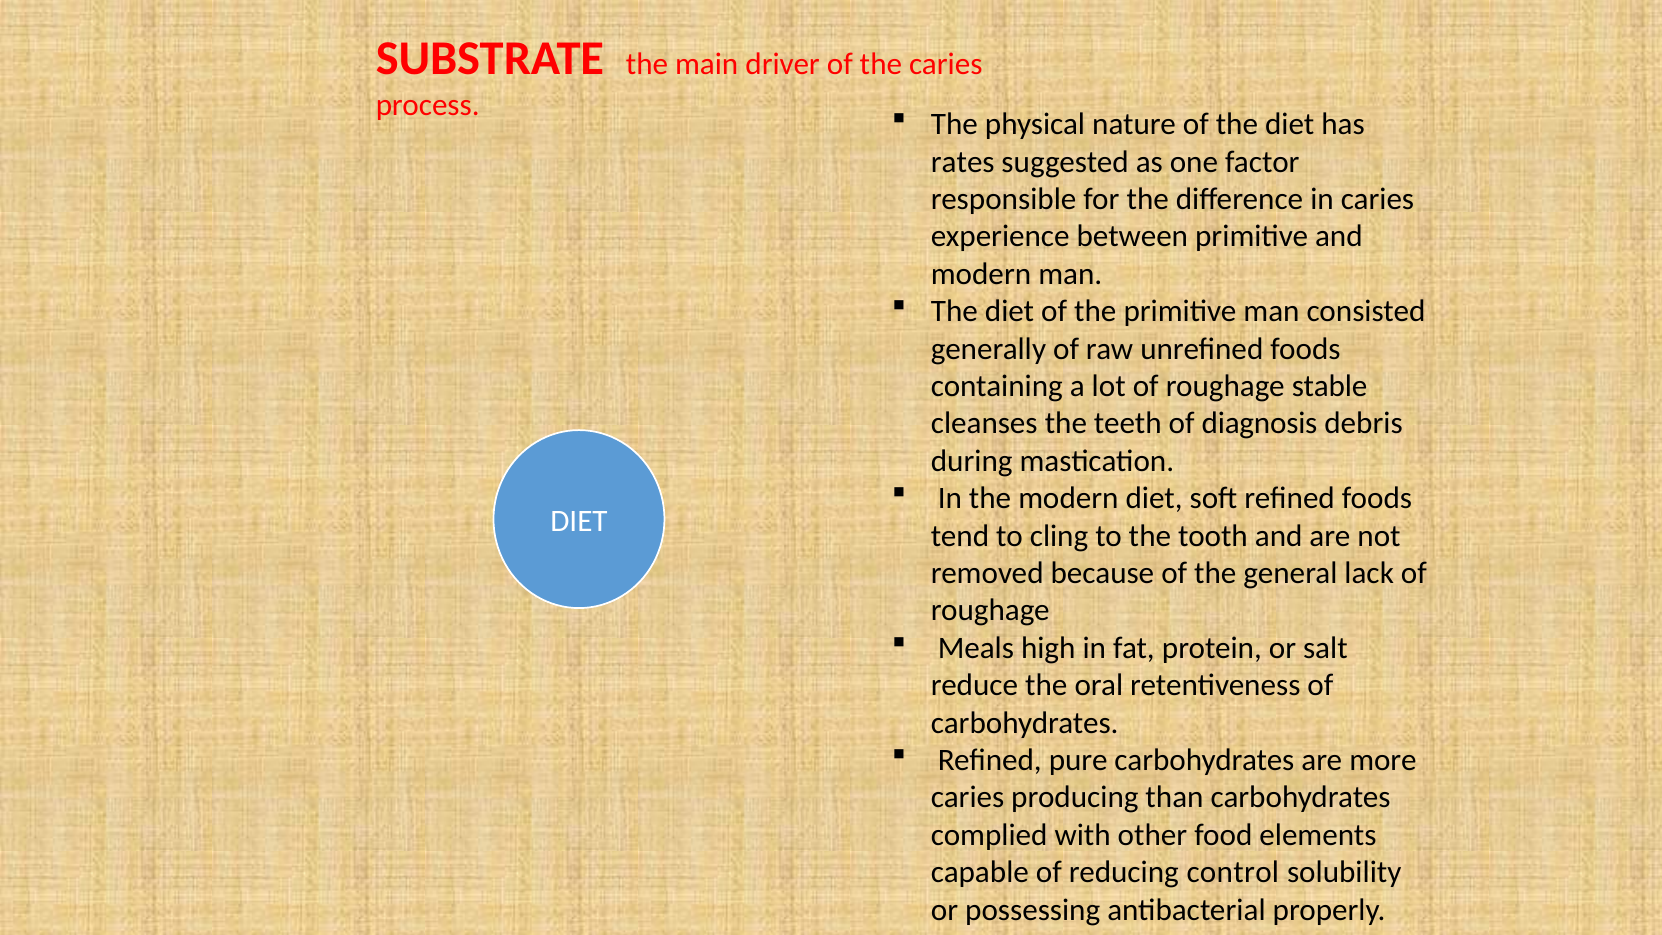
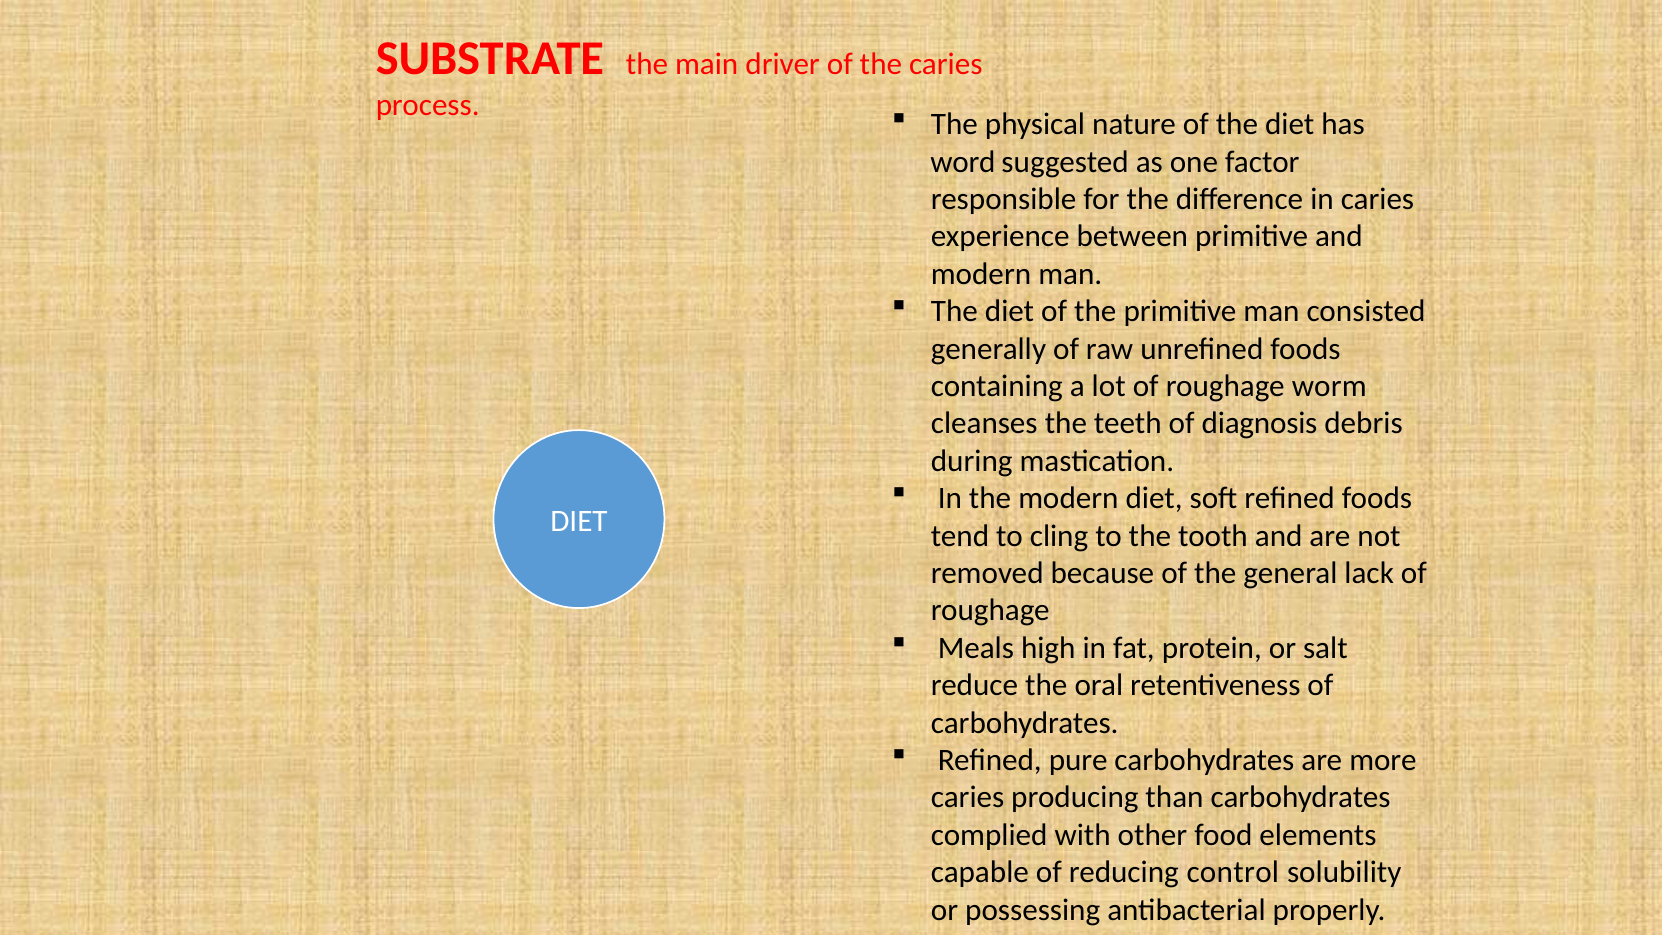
rates: rates -> word
stable: stable -> worm
